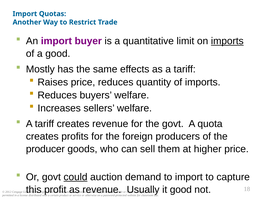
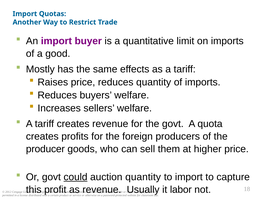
imports at (227, 41) underline: present -> none
auction demand: demand -> quantity
it good: good -> labor
